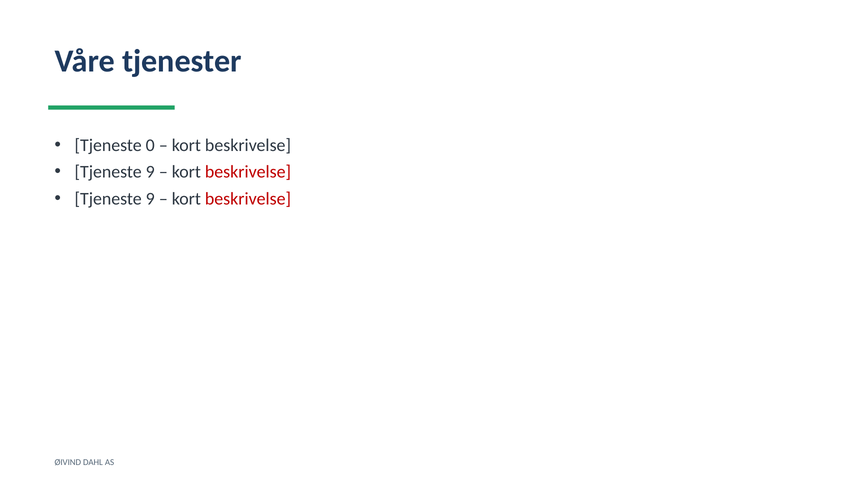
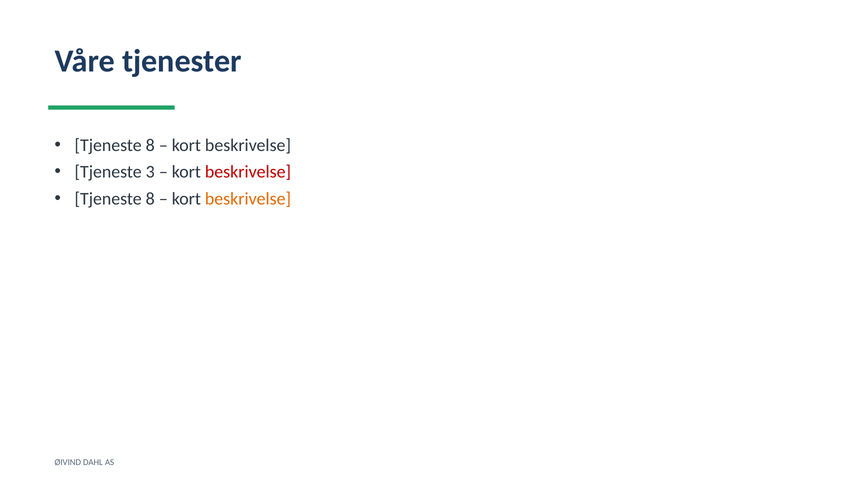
0 at (150, 145): 0 -> 8
9 at (150, 172): 9 -> 3
9 at (150, 199): 9 -> 8
beskrivelse at (248, 199) colour: red -> orange
